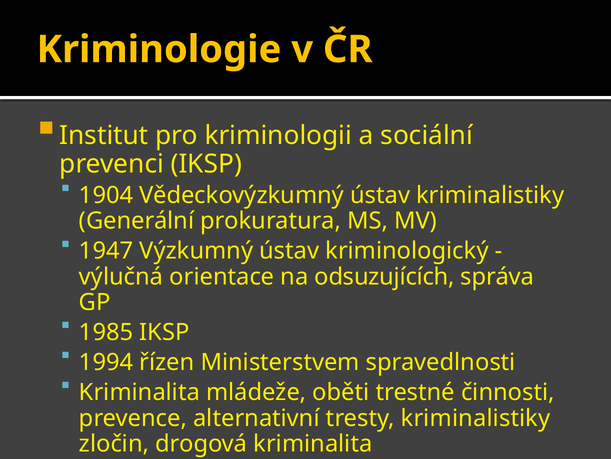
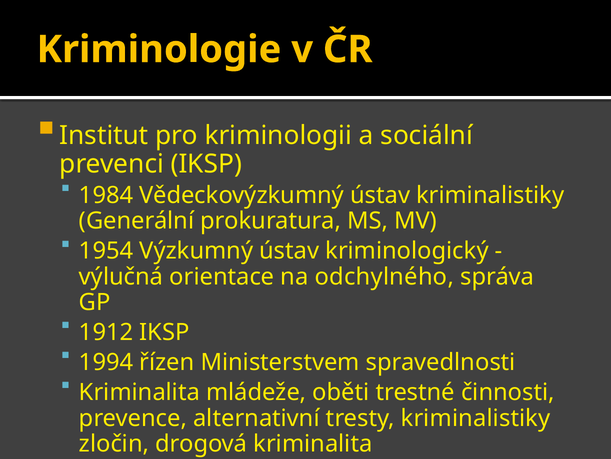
1904: 1904 -> 1984
1947: 1947 -> 1954
odsuzujících: odsuzujících -> odchylného
1985: 1985 -> 1912
